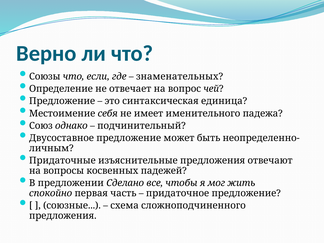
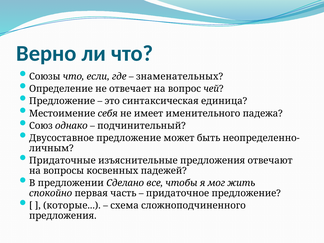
союзные: союзные -> которые
